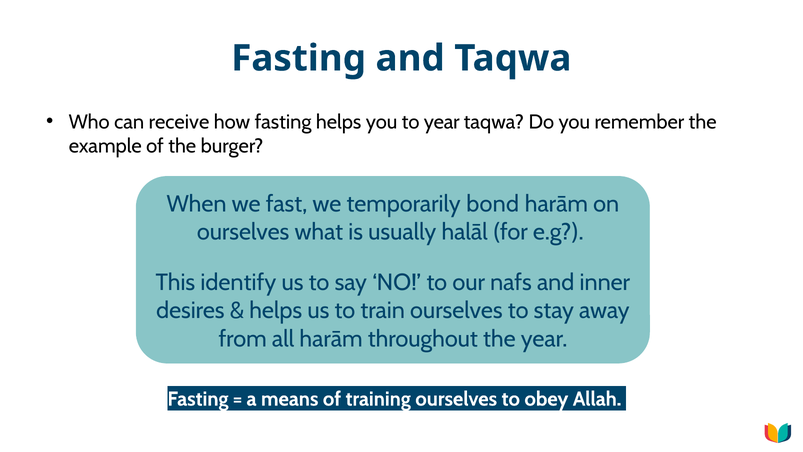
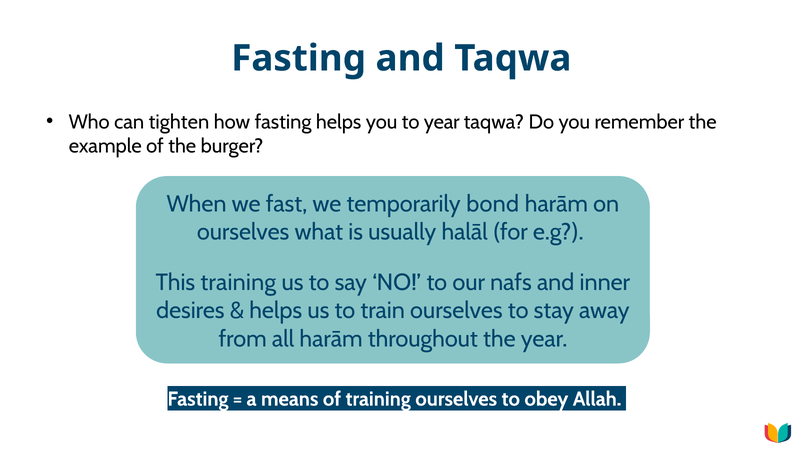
receive: receive -> tighten
This identify: identify -> training
